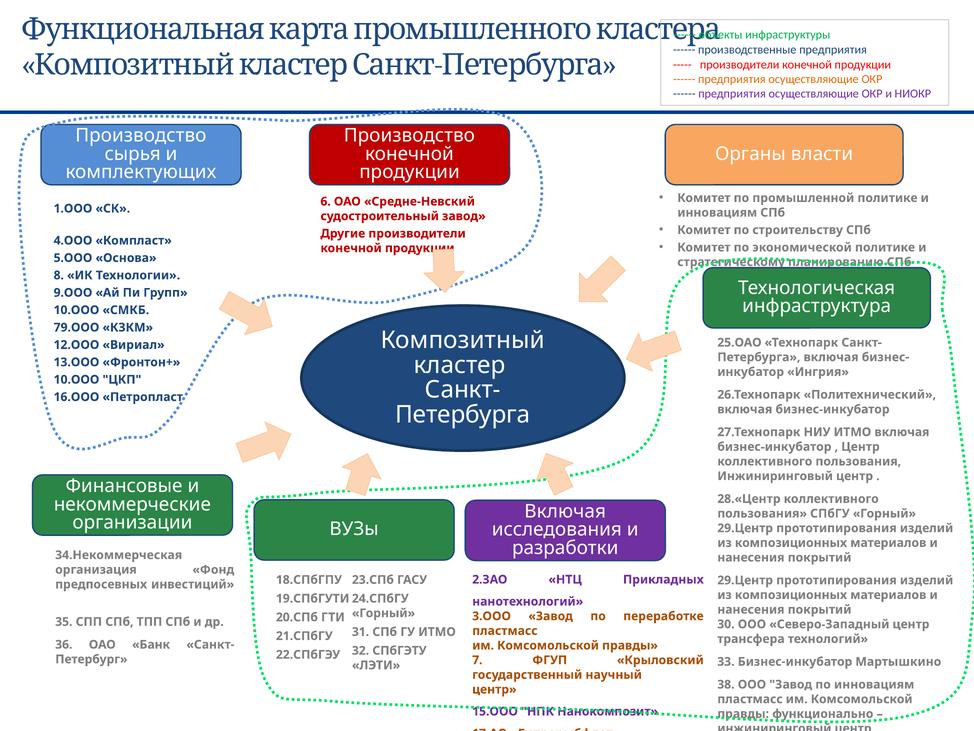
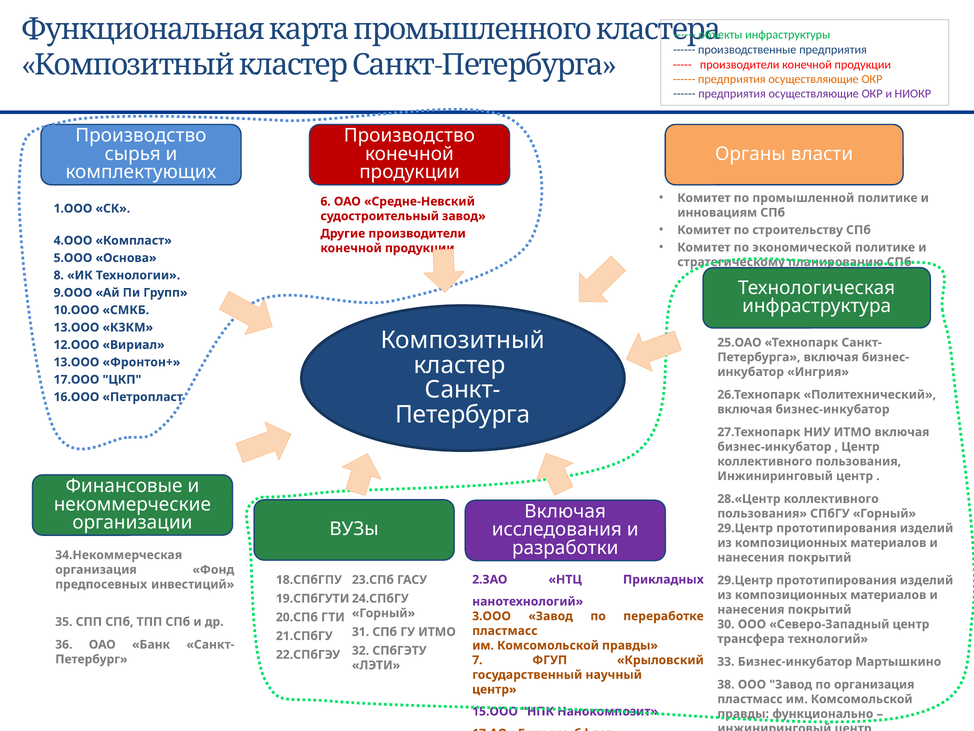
79.ООО at (76, 327): 79.ООО -> 13.ООО
10.ООО at (76, 379): 10.ООО -> 17.ООО
по инновациям: инновациям -> организация
